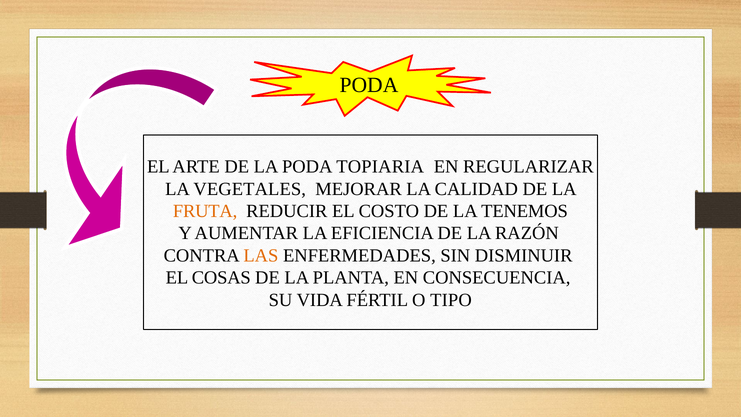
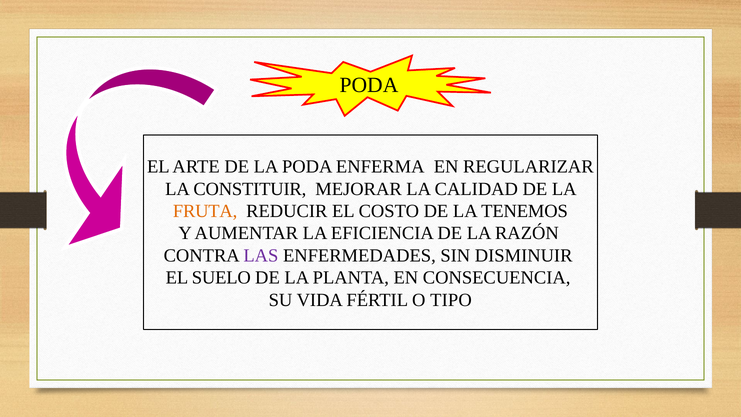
TOPIARIA: TOPIARIA -> ENFERMA
VEGETALES: VEGETALES -> CONSTITUIR
LAS colour: orange -> purple
COSAS: COSAS -> SUELO
